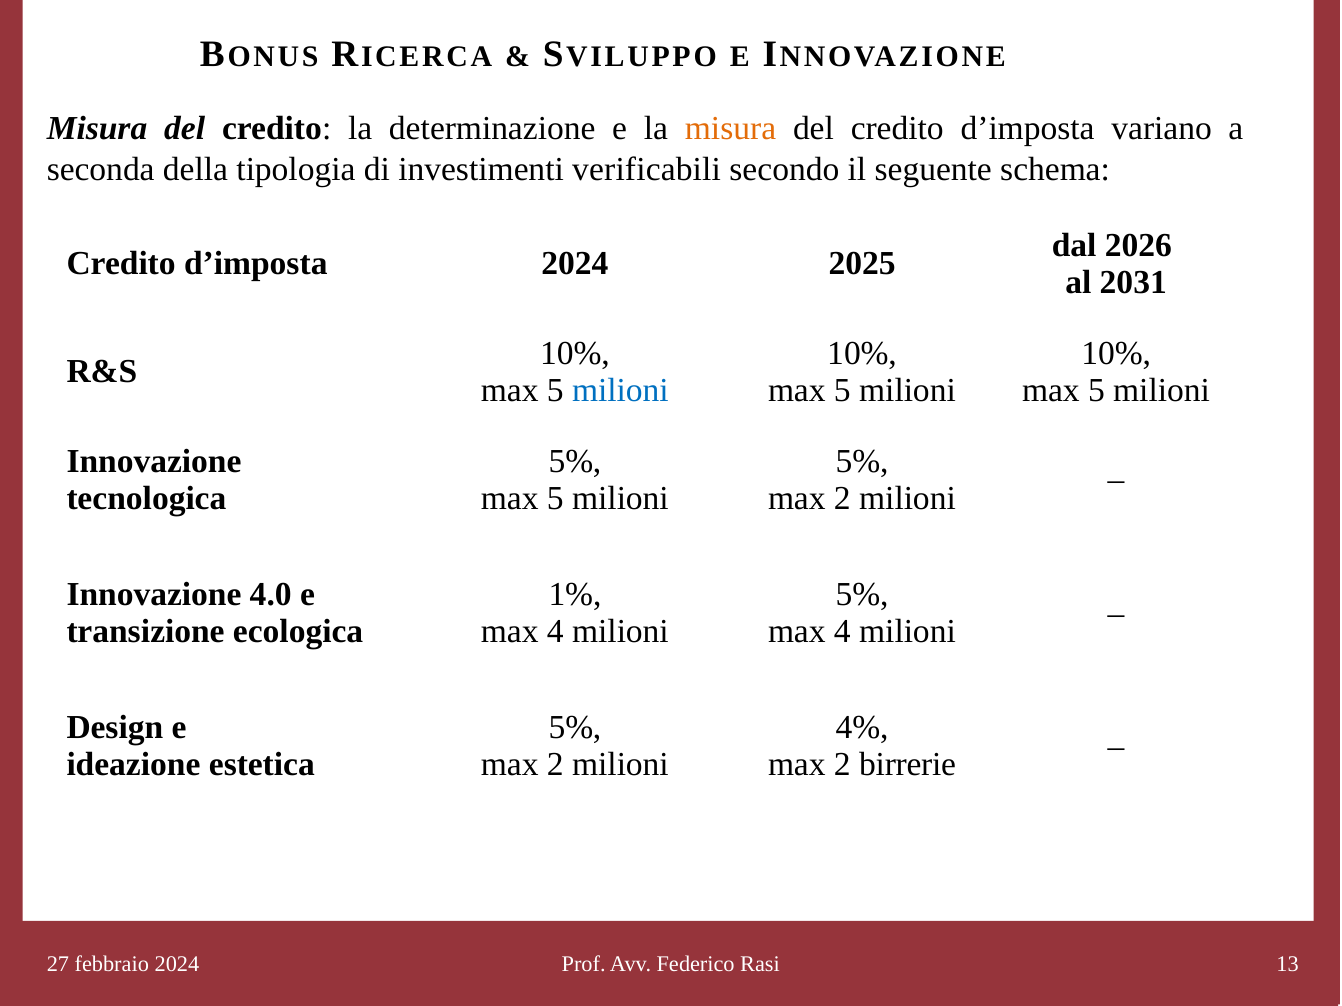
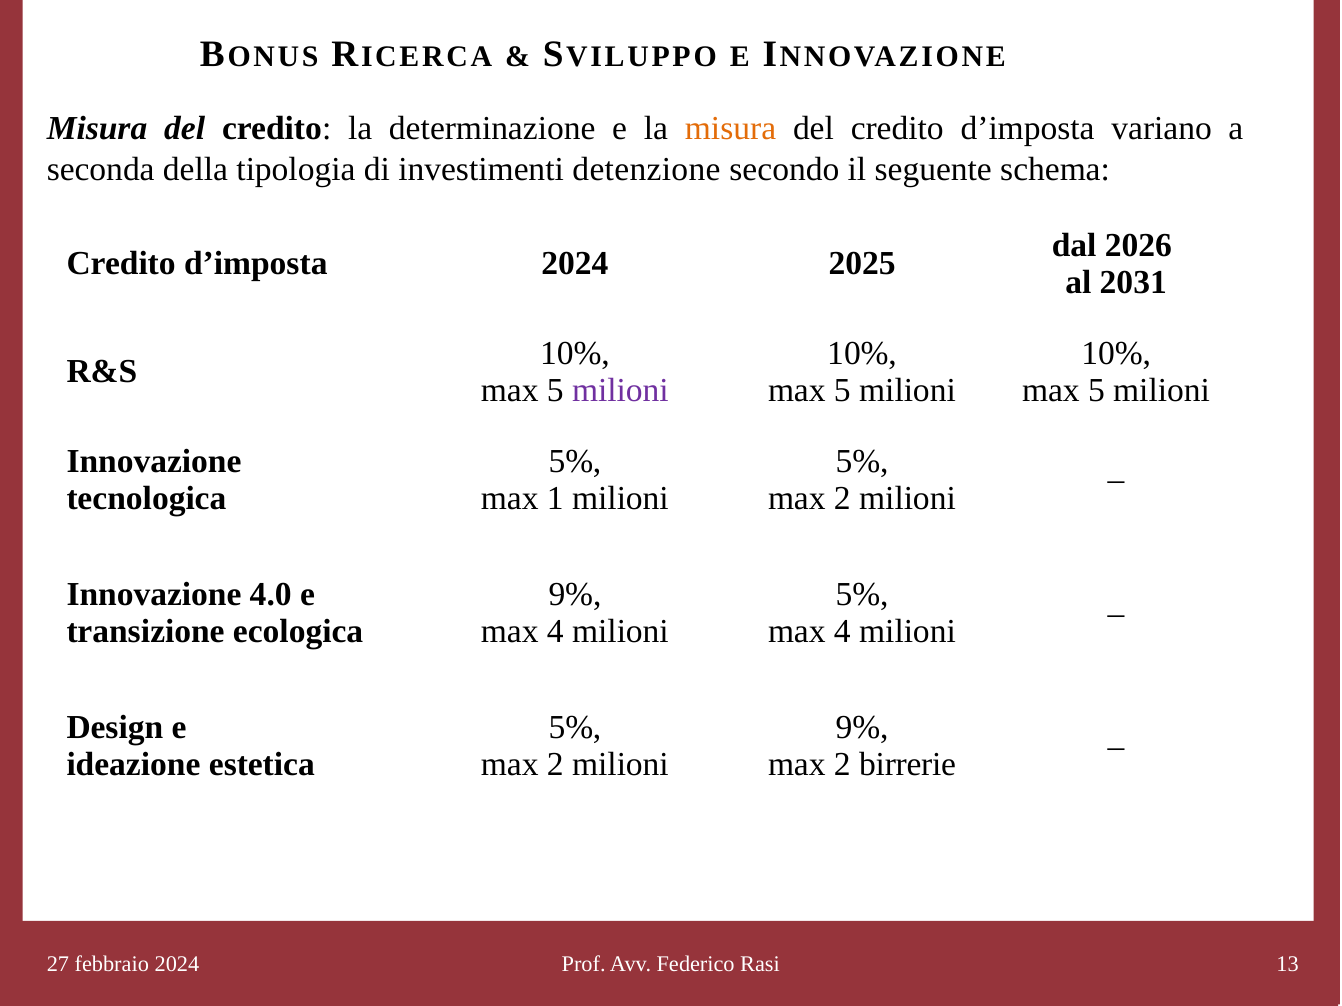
verificabili: verificabili -> detenzione
milioni at (620, 390) colour: blue -> purple
5 at (555, 498): 5 -> 1
1% at (575, 595): 1% -> 9%
4% at (862, 728): 4% -> 9%
